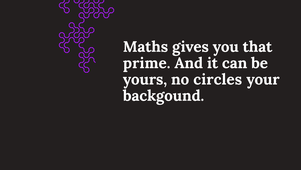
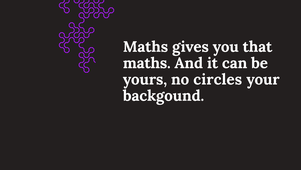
prime at (147, 63): prime -> maths
